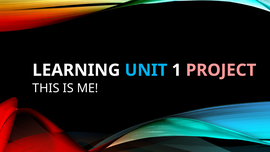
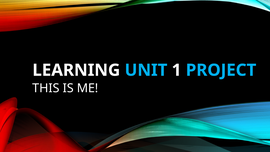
PROJECT colour: pink -> light blue
